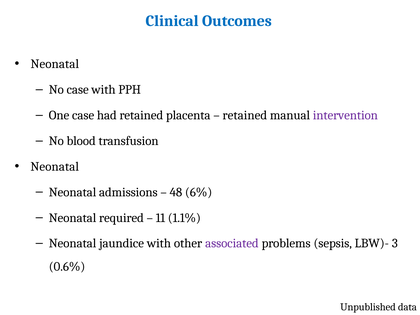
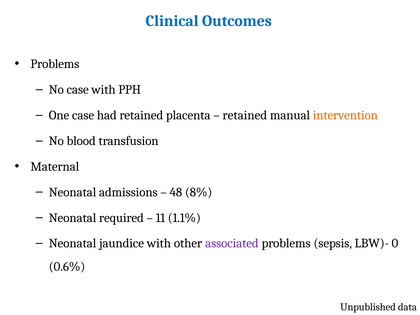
Neonatal at (55, 64): Neonatal -> Problems
intervention colour: purple -> orange
Neonatal at (55, 166): Neonatal -> Maternal
6%: 6% -> 8%
3: 3 -> 0
